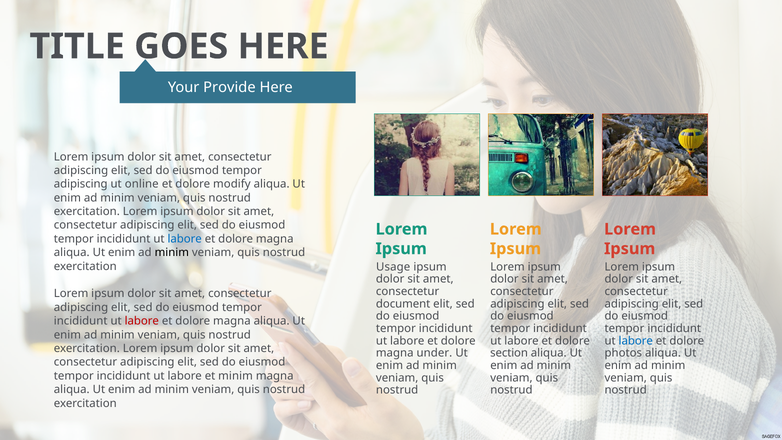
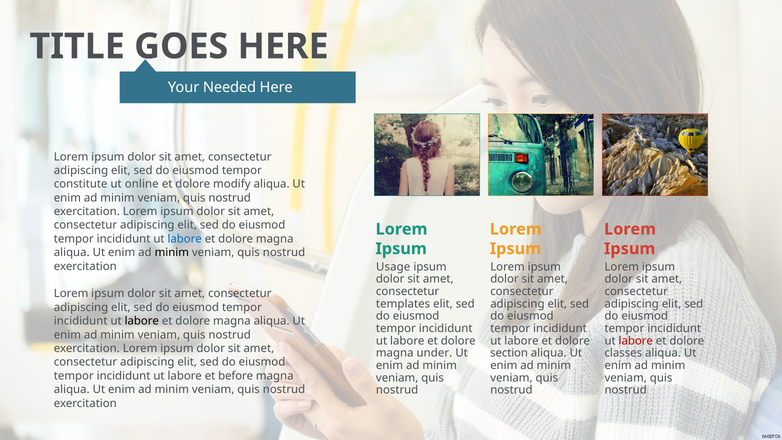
Provide: Provide -> Needed
adipiscing at (81, 184): adipiscing -> constitute
document: document -> templates
labore at (142, 321) colour: red -> black
labore at (636, 341) colour: blue -> red
photos: photos -> classes
et minim: minim -> before
